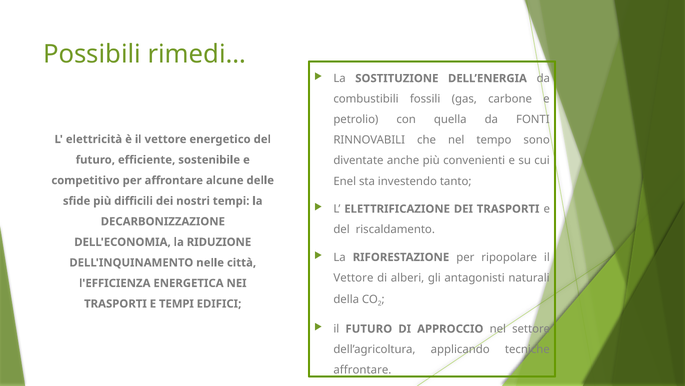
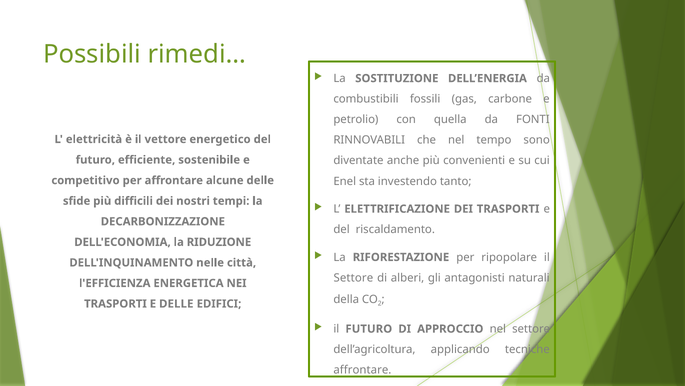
Vettore at (353, 277): Vettore -> Settore
E TEMPI: TEMPI -> DELLE
